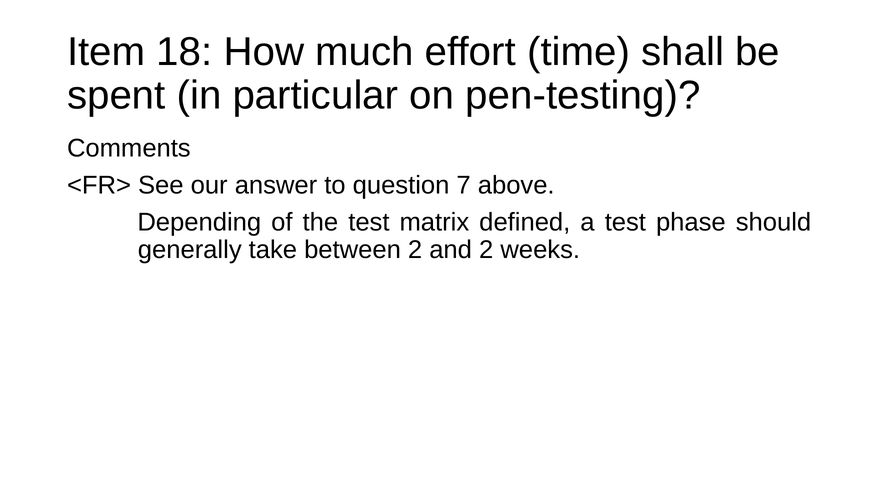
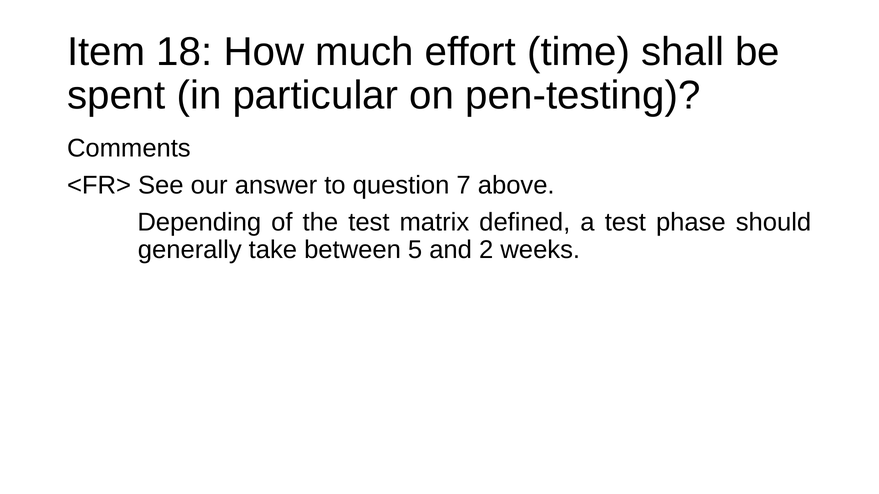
between 2: 2 -> 5
